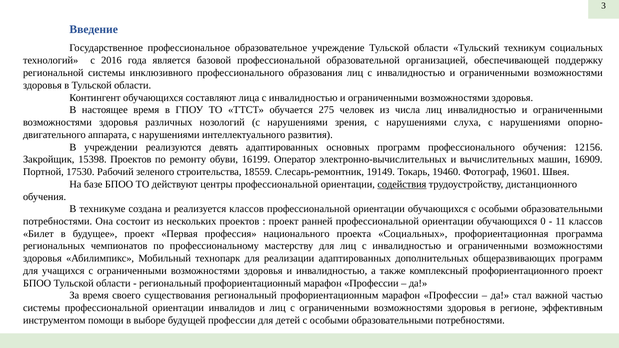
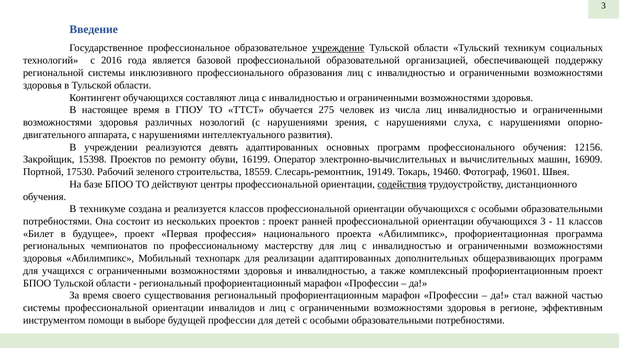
учреждение underline: none -> present
обучающихся 0: 0 -> 3
проекта Социальных: Социальных -> Абилимпикс
комплексный профориентационного: профориентационного -> профориентационным
